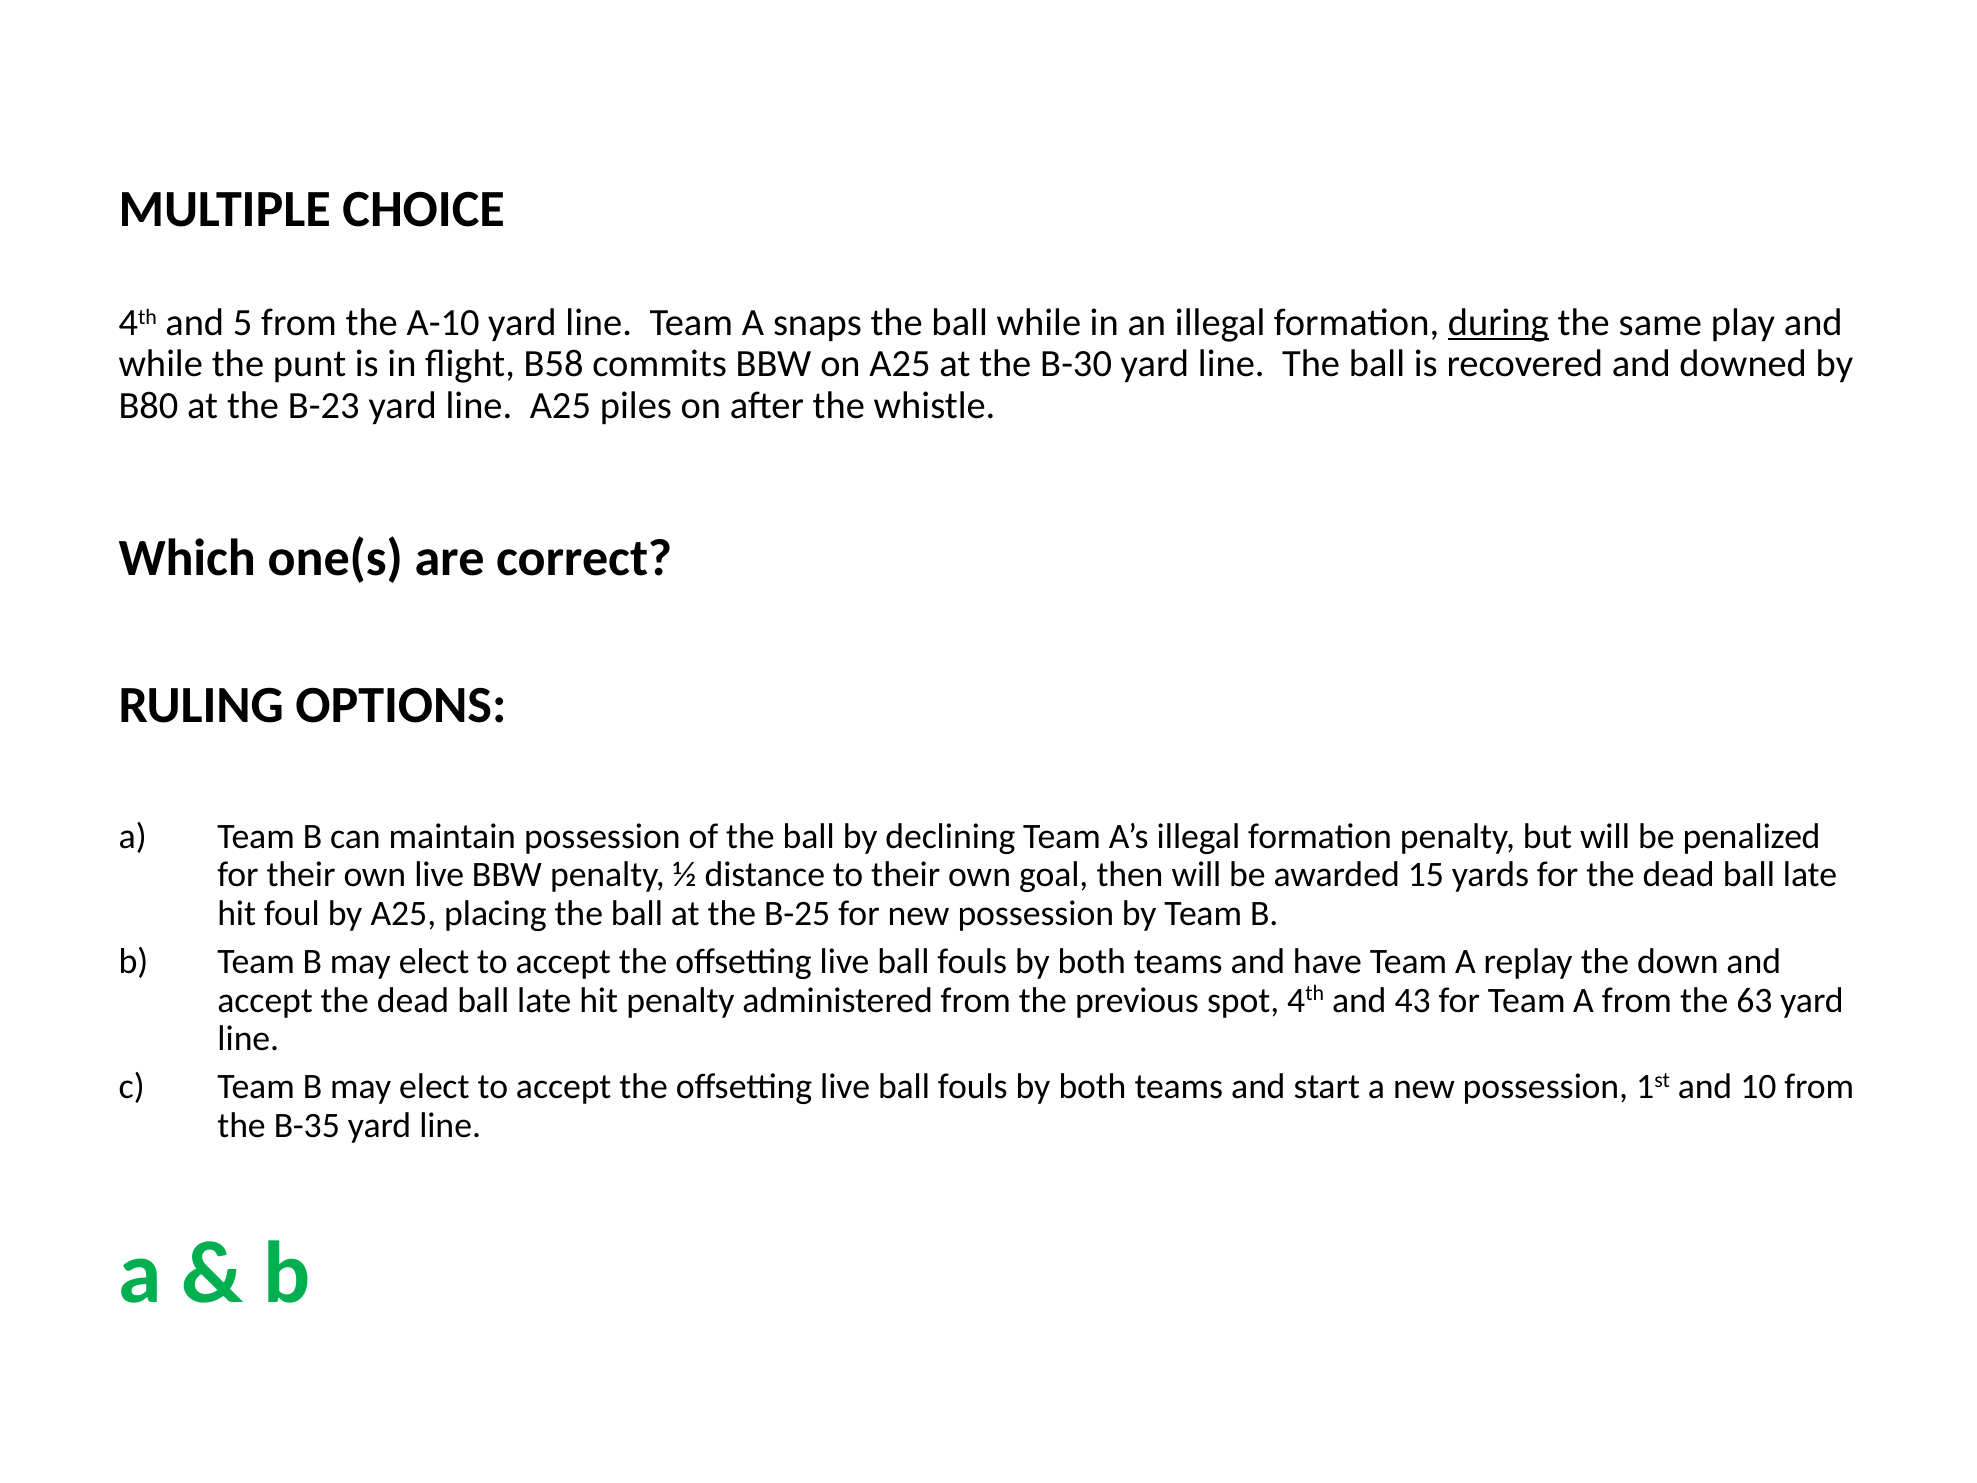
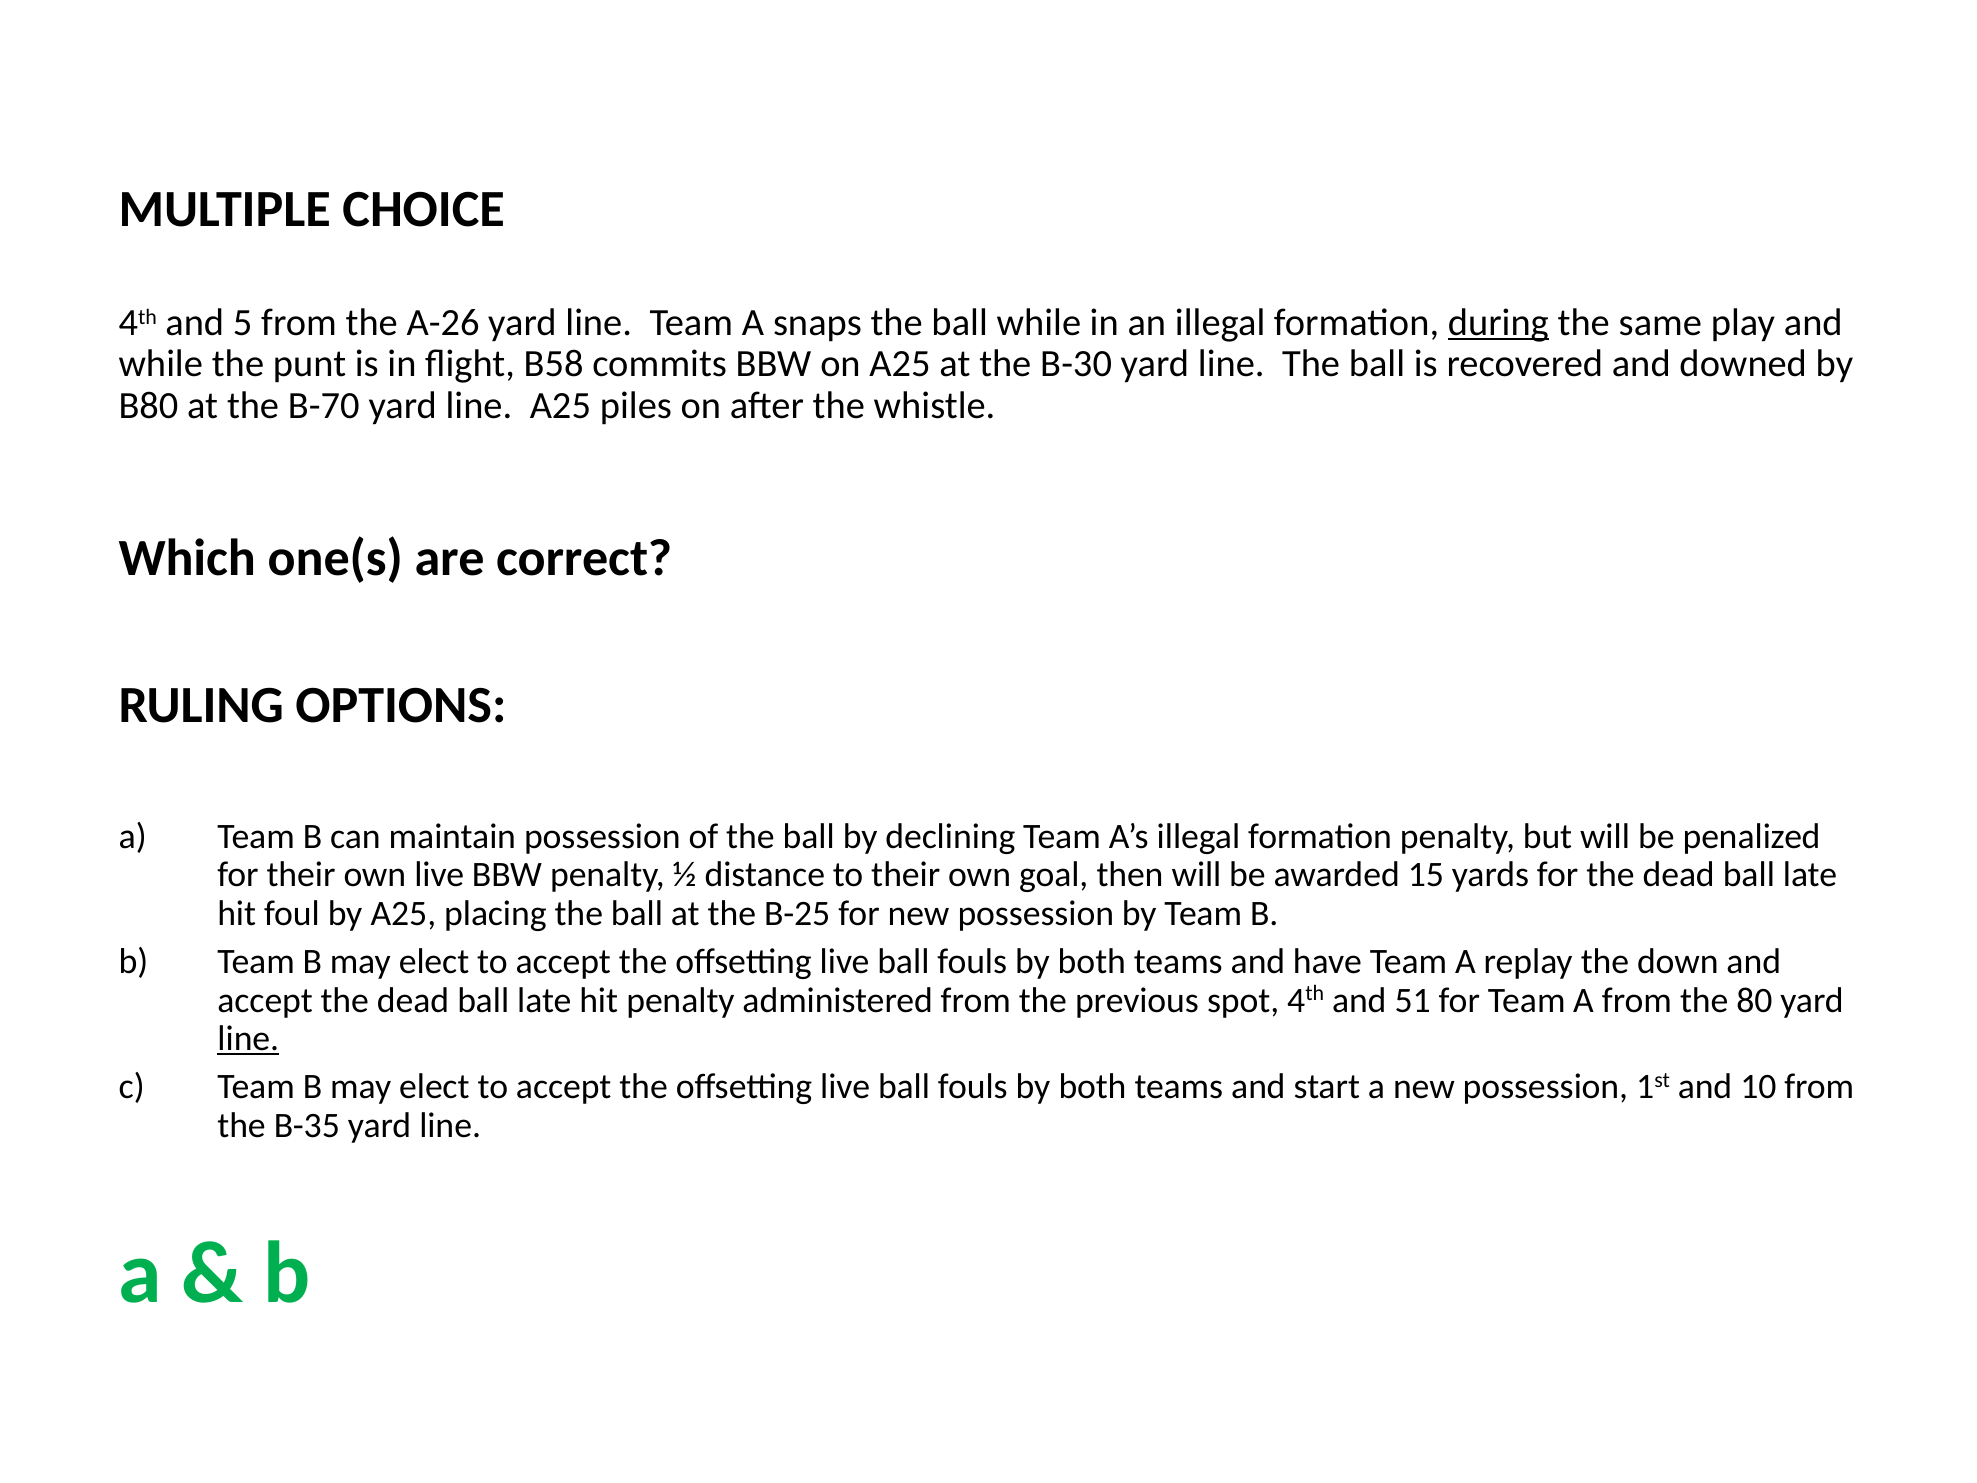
A-10: A-10 -> A-26
B-23: B-23 -> B-70
43: 43 -> 51
63: 63 -> 80
line at (248, 1039) underline: none -> present
